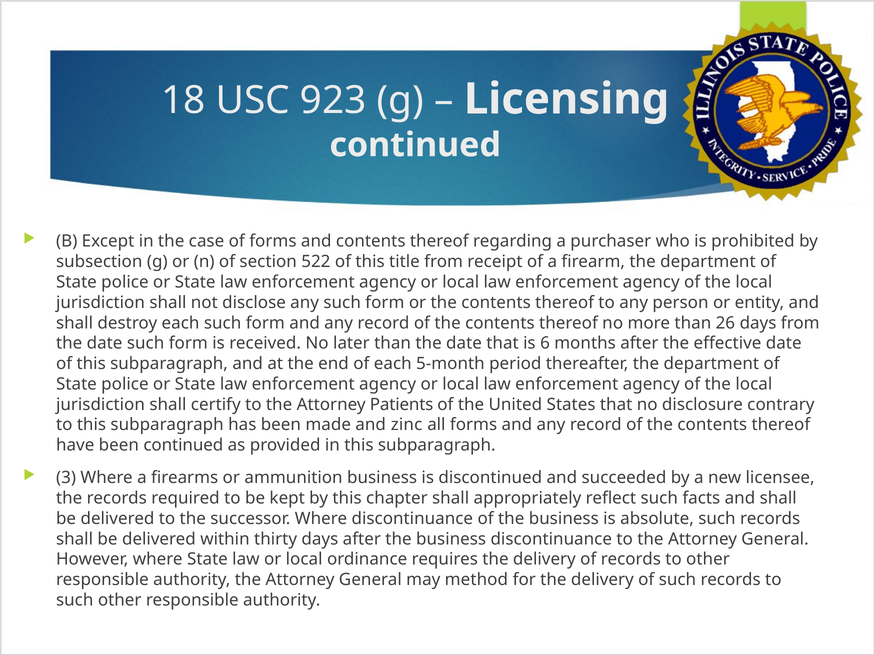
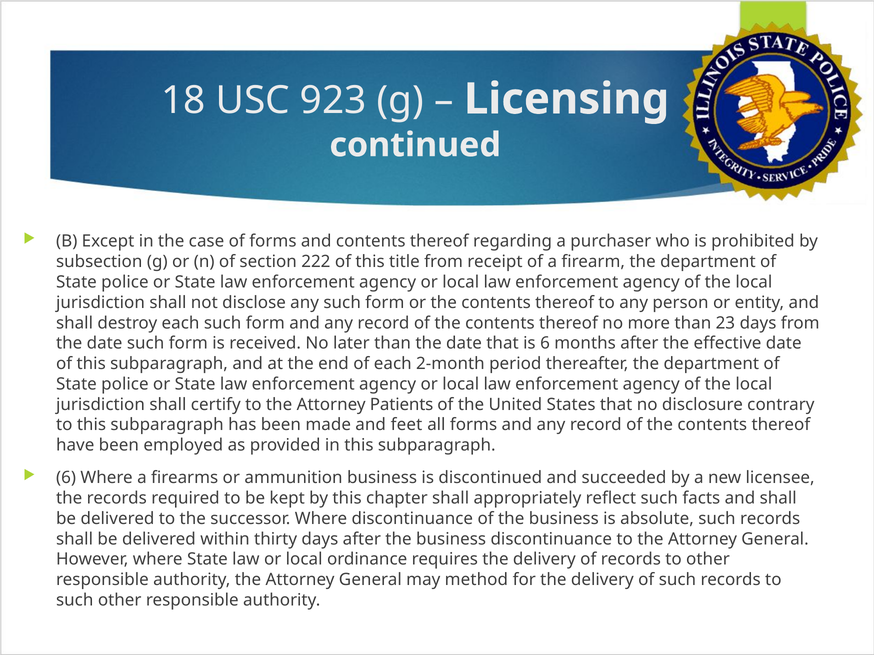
522: 522 -> 222
26: 26 -> 23
5-month: 5-month -> 2-month
zinc: zinc -> feet
been continued: continued -> employed
3 at (66, 478): 3 -> 6
